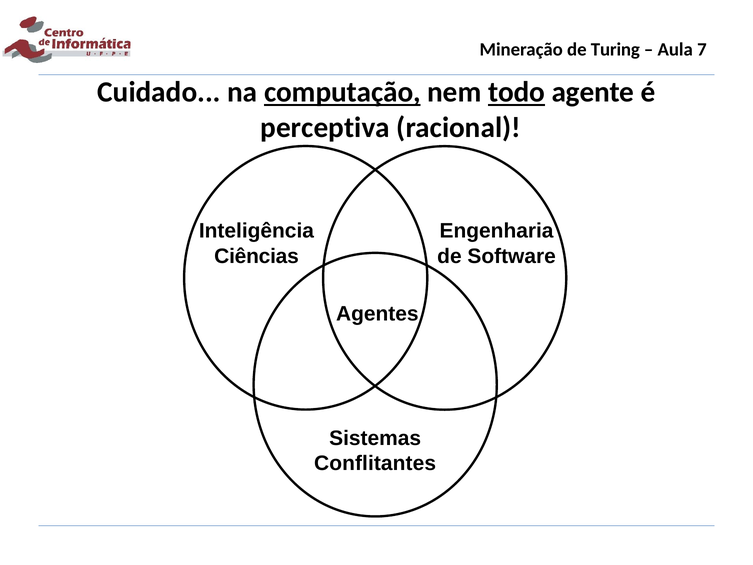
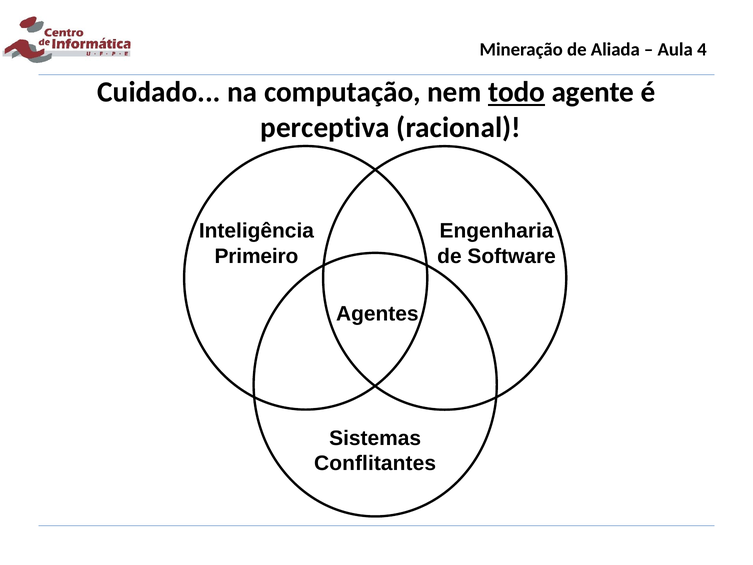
Turing: Turing -> Aliada
7: 7 -> 4
computação underline: present -> none
Ciências: Ciências -> Primeiro
